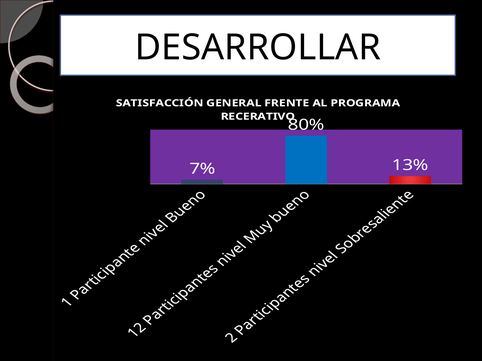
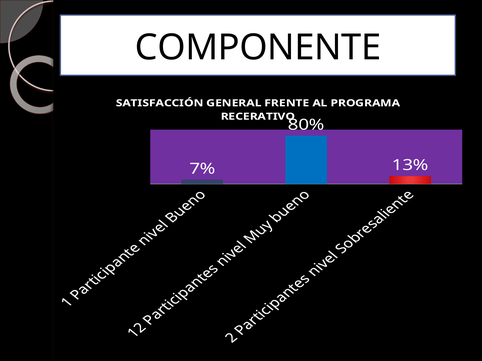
DESARROLLAR: DESARROLLAR -> COMPONENTE
